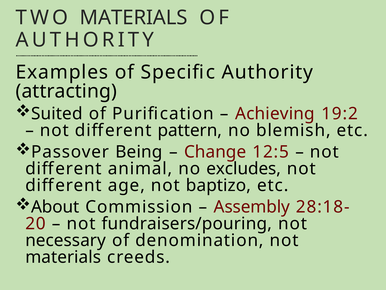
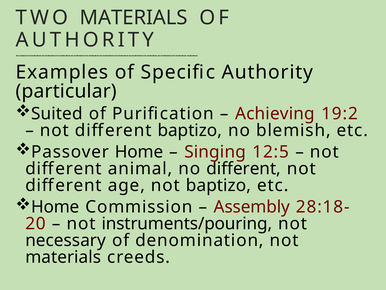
attracting: attracting -> particular
different pattern: pattern -> baptizo
Passover Being: Being -> Home
Change: Change -> Singing
no excludes: excludes -> different
About at (55, 207): About -> Home
fundraisers/pouring: fundraisers/pouring -> instruments/pouring
